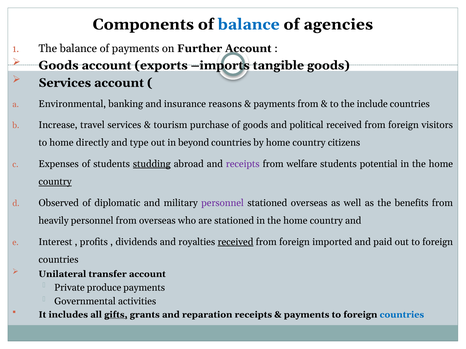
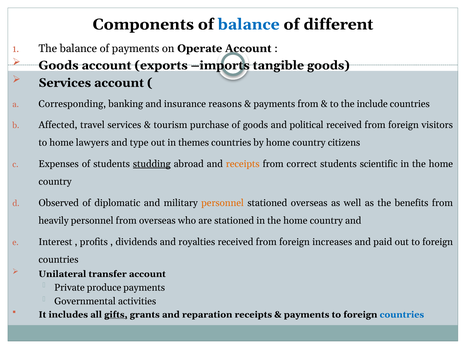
agencies: agencies -> different
Further: Further -> Operate
Environmental: Environmental -> Corresponding
Increase: Increase -> Affected
directly: directly -> lawyers
beyond: beyond -> themes
receipts at (243, 164) colour: purple -> orange
welfare: welfare -> correct
potential: potential -> scientific
country at (55, 182) underline: present -> none
personnel at (223, 203) colour: purple -> orange
received at (235, 242) underline: present -> none
imported: imported -> increases
